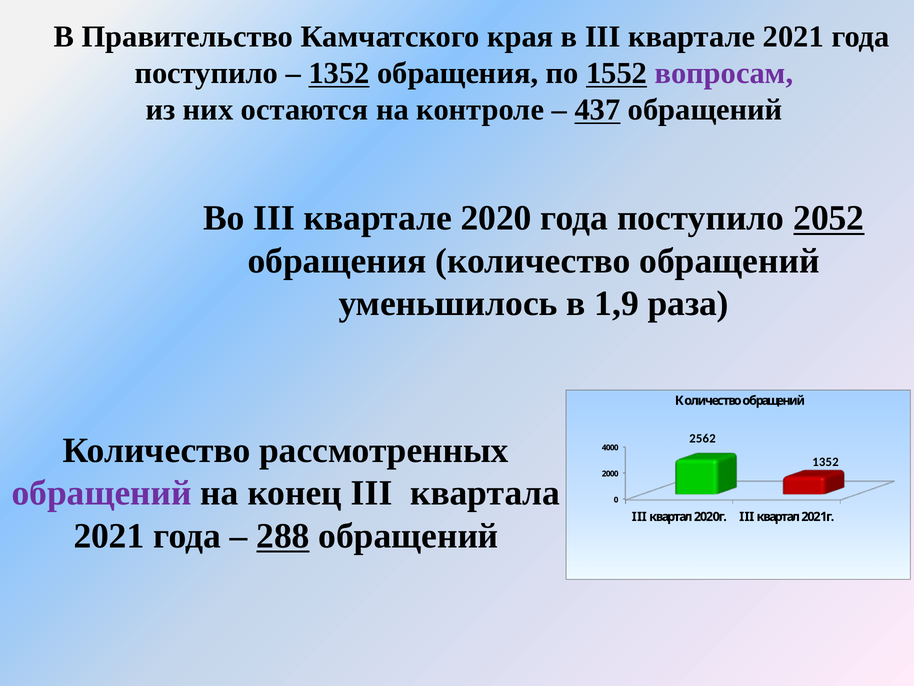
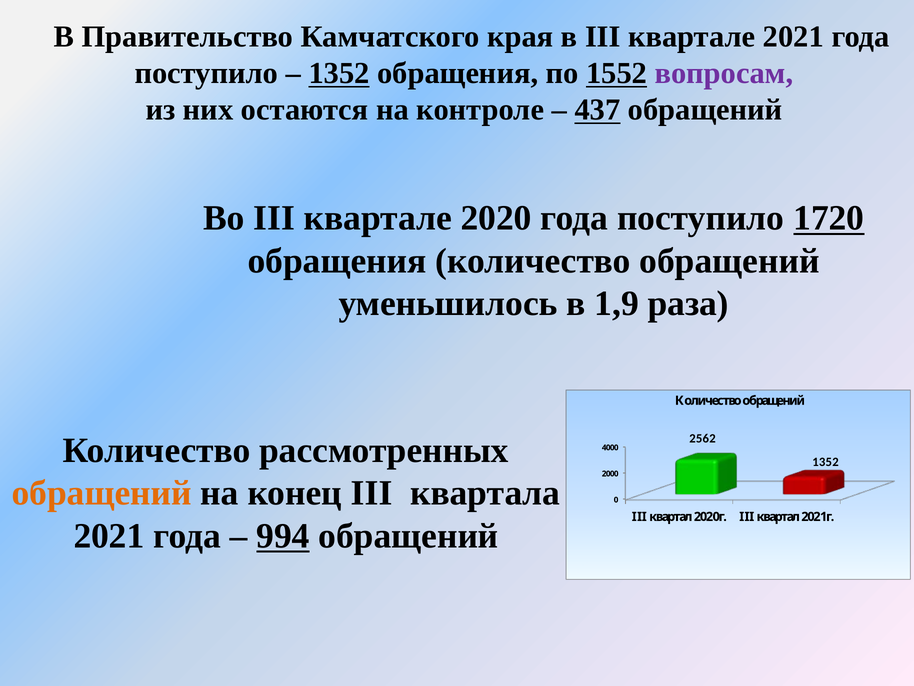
2052: 2052 -> 1720
обращений at (102, 493) colour: purple -> orange
288: 288 -> 994
